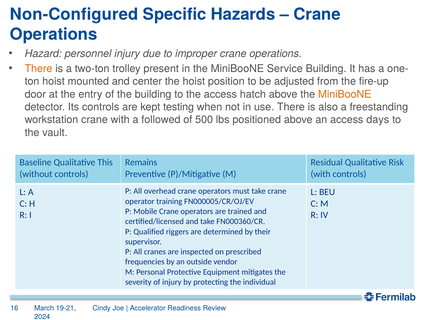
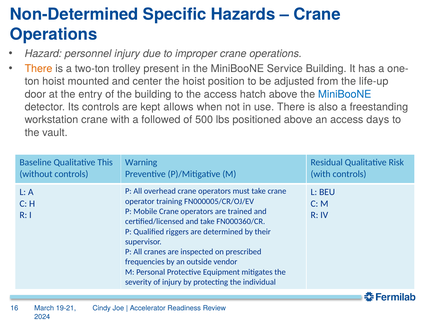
Non-Configured: Non-Configured -> Non-Determined
fire-up: fire-up -> life-up
MiniBooNE at (345, 94) colour: orange -> blue
testing: testing -> allows
Remains: Remains -> Warning
